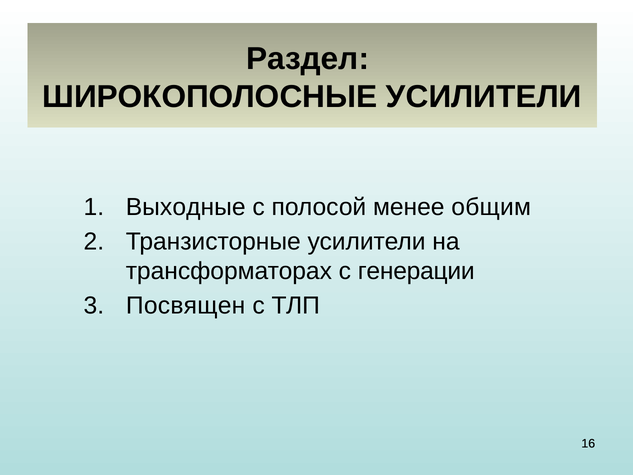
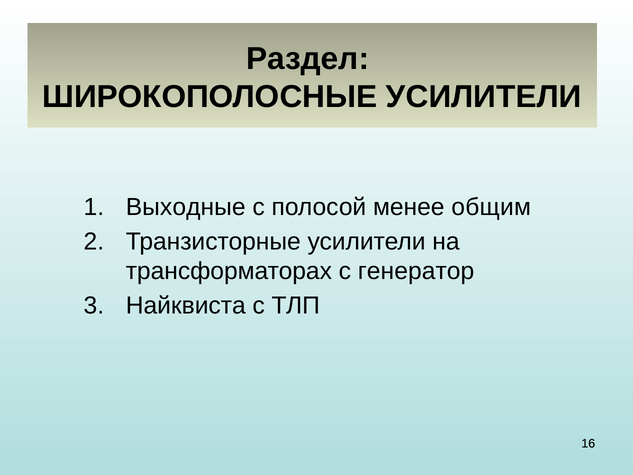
генерации: генерации -> генератор
Посвящен: Посвящен -> Найквиста
